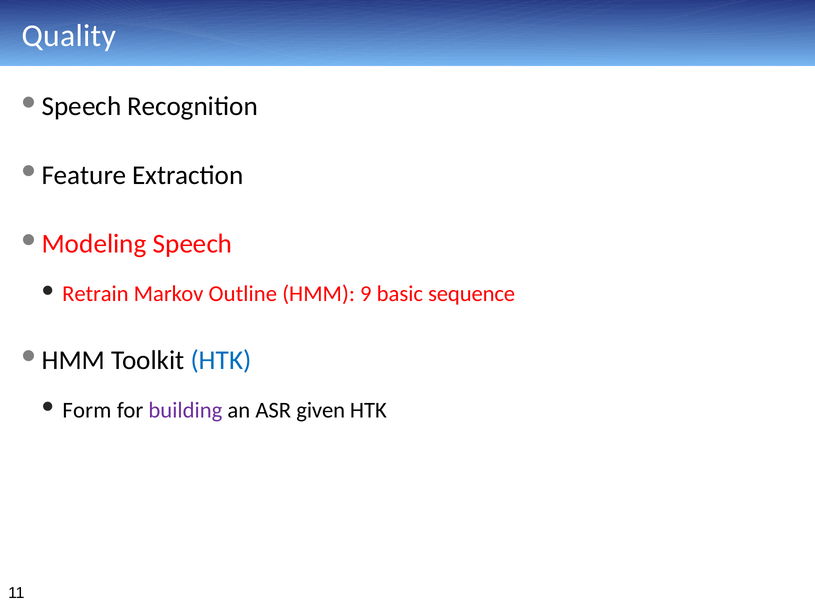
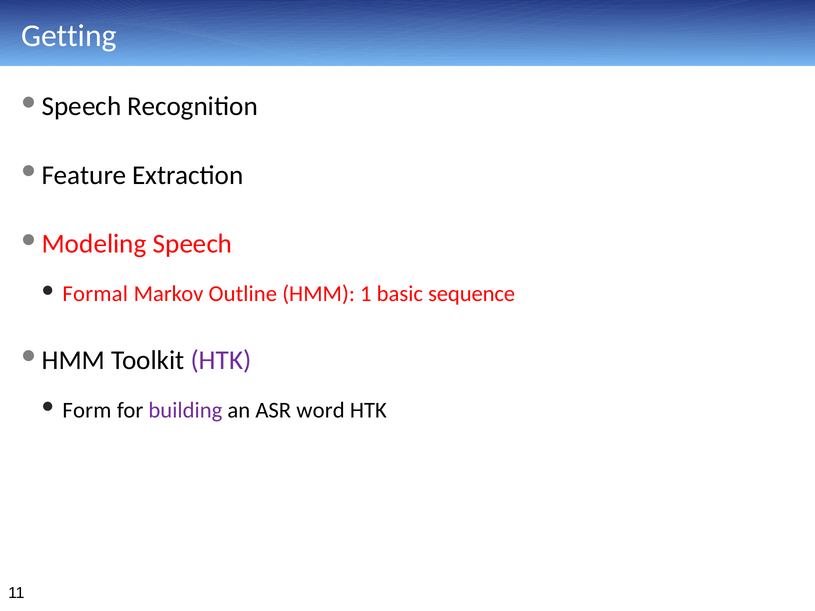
Quality: Quality -> Getting
Retrain: Retrain -> Formal
9: 9 -> 1
HTK at (221, 361) colour: blue -> purple
given: given -> word
